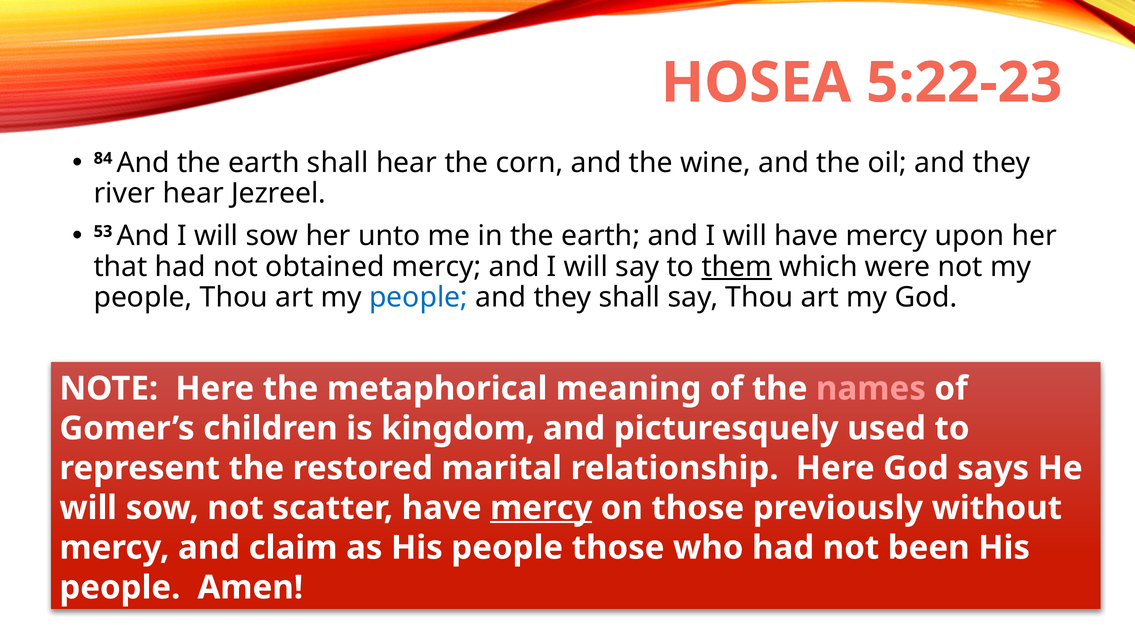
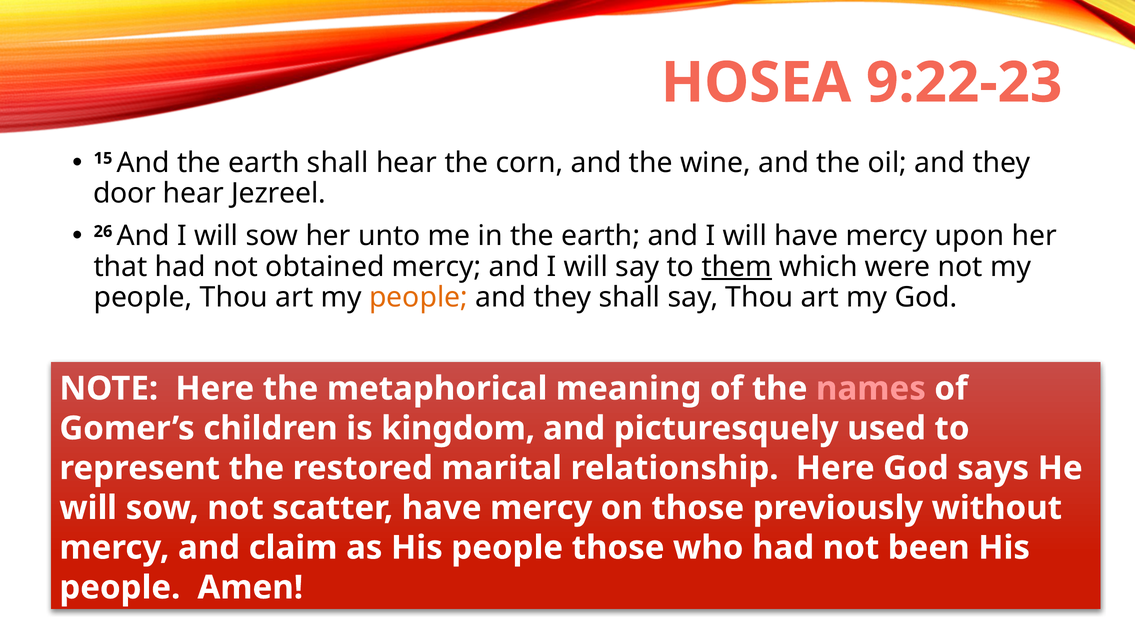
5:22-23: 5:22-23 -> 9:22-23
84: 84 -> 15
river: river -> door
53: 53 -> 26
people at (418, 297) colour: blue -> orange
mercy at (541, 507) underline: present -> none
